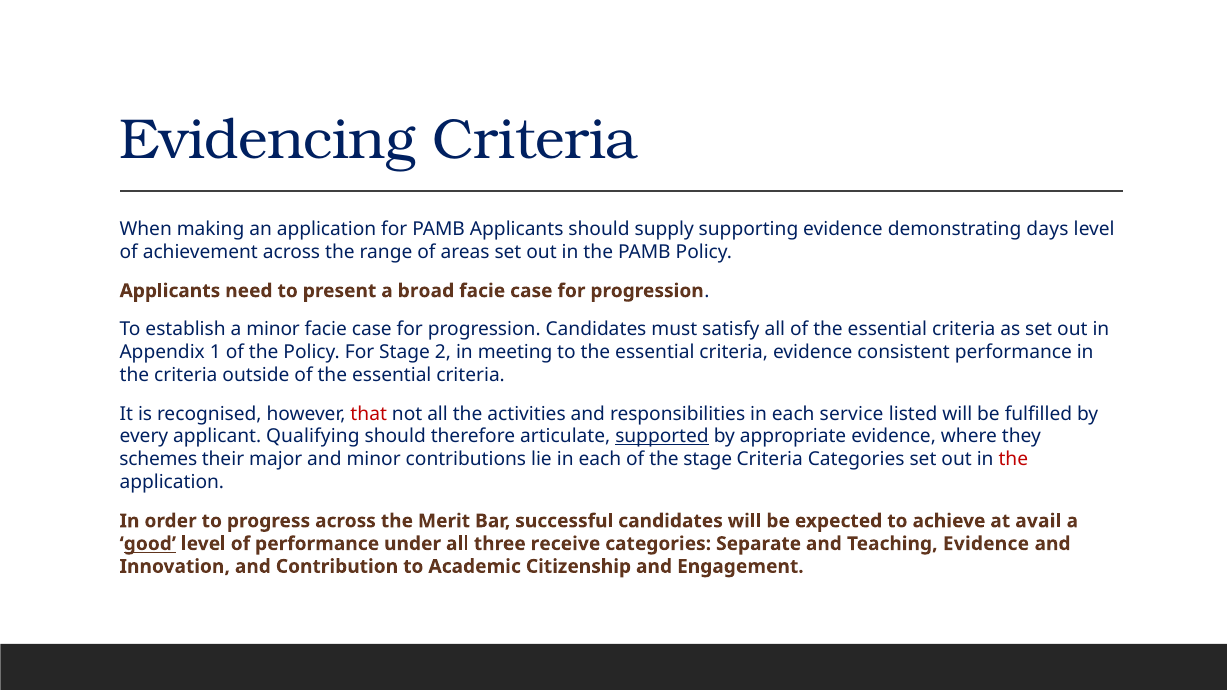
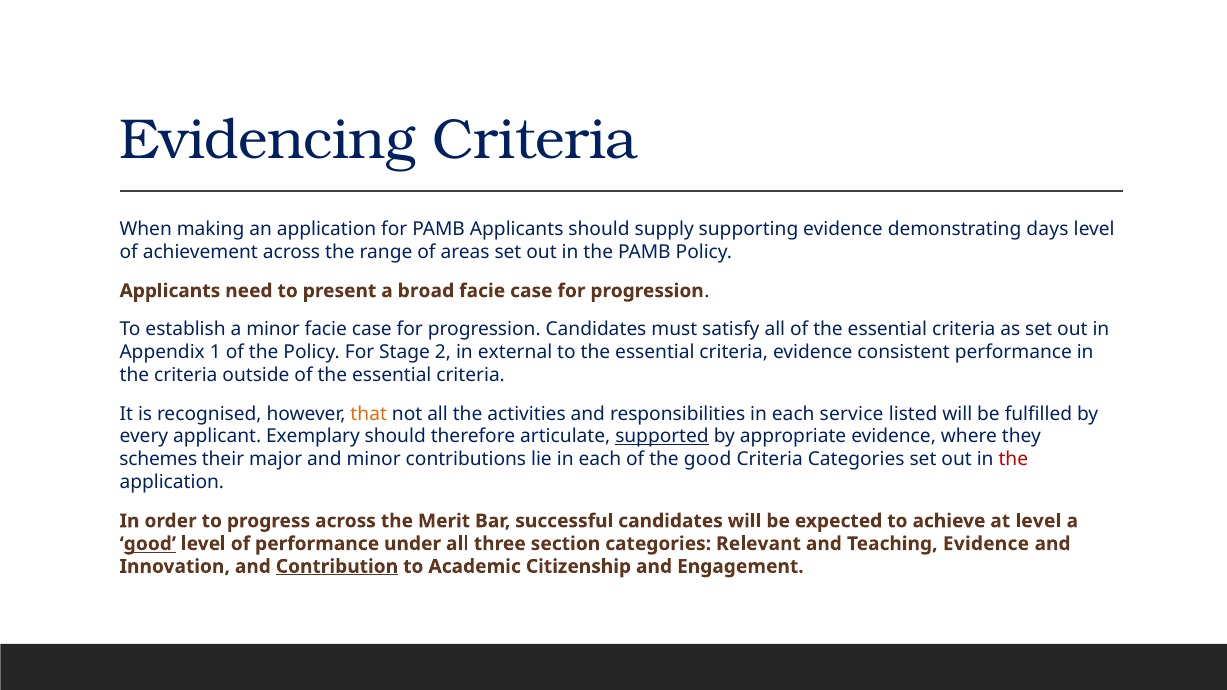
meeting: meeting -> external
that colour: red -> orange
Qualifying: Qualifying -> Exemplary
the stage: stage -> good
at avail: avail -> level
receive: receive -> section
Separate: Separate -> Relevant
Contribution underline: none -> present
